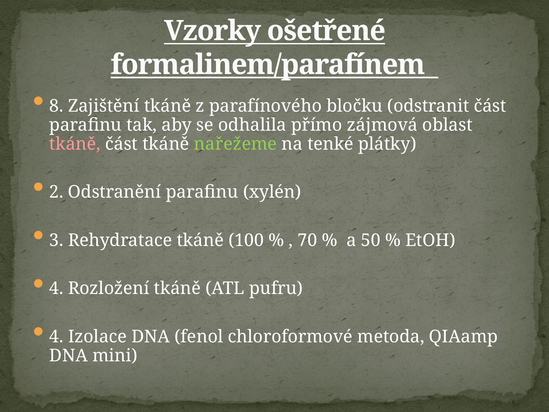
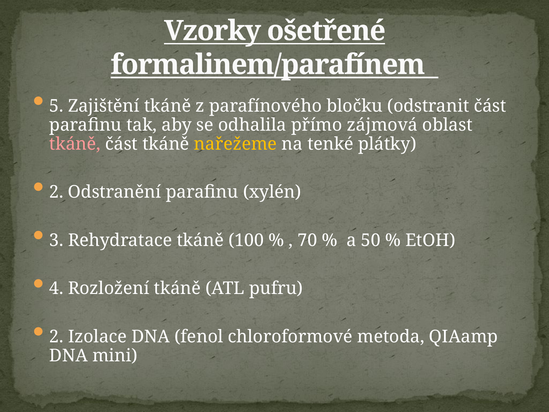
8: 8 -> 5
nařežeme colour: light green -> yellow
4 at (56, 337): 4 -> 2
